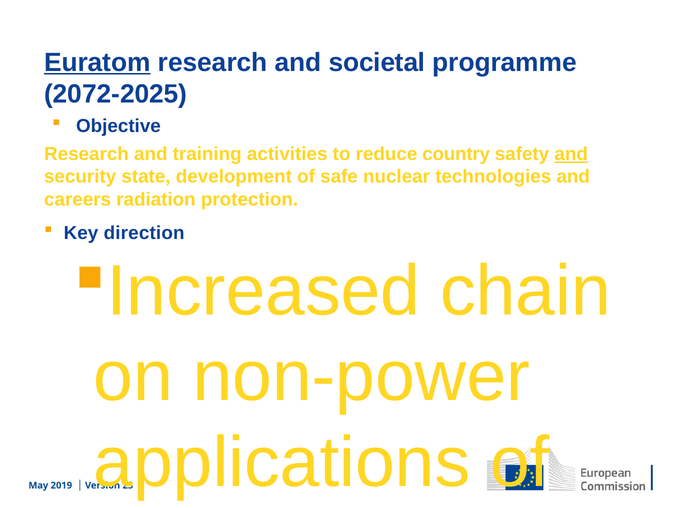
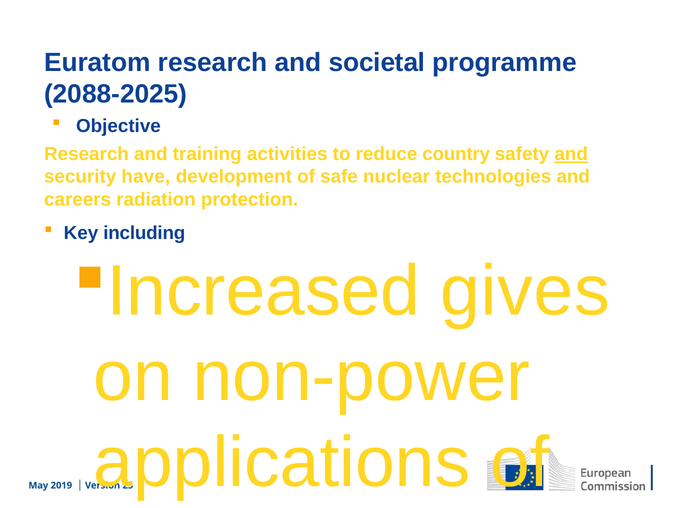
Euratom underline: present -> none
2072-2025: 2072-2025 -> 2088-2025
state: state -> have
direction: direction -> including
chain: chain -> gives
